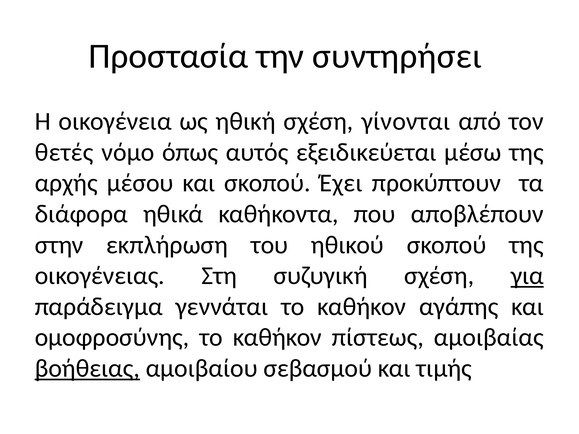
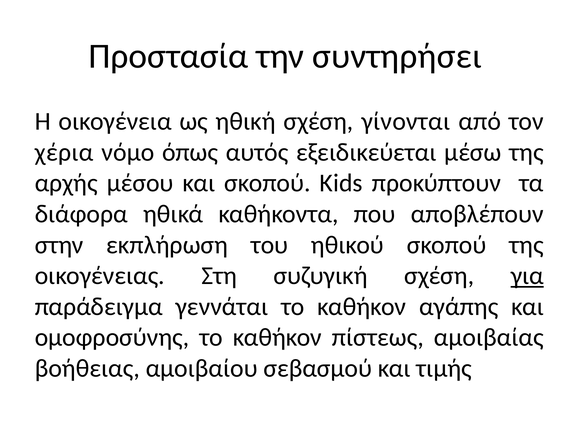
θετές: θετές -> χέρια
Έχει: Έχει -> Kids
βοήθειας underline: present -> none
